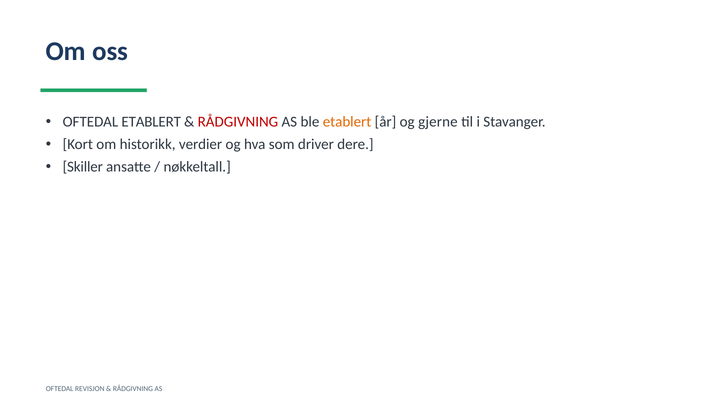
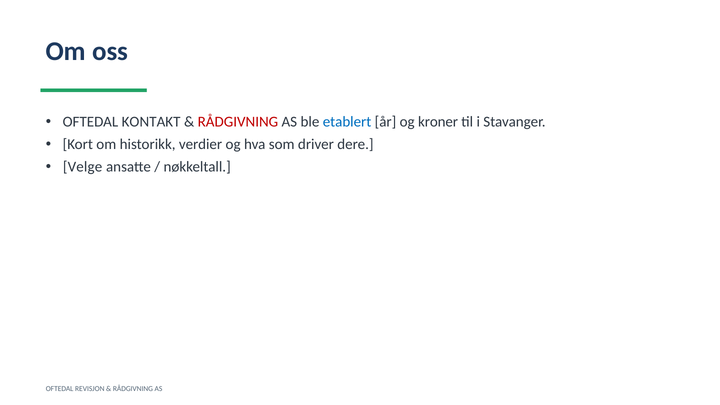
OFTEDAL ETABLERT: ETABLERT -> KONTAKT
etablert at (347, 122) colour: orange -> blue
gjerne: gjerne -> kroner
Skiller: Skiller -> Velge
